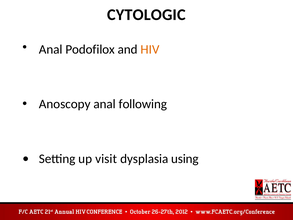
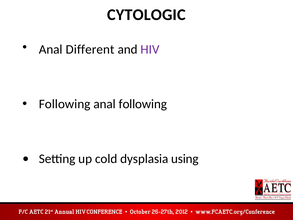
Podofilox: Podofilox -> Different
HIV colour: orange -> purple
Anoscopy at (65, 104): Anoscopy -> Following
visit: visit -> cold
